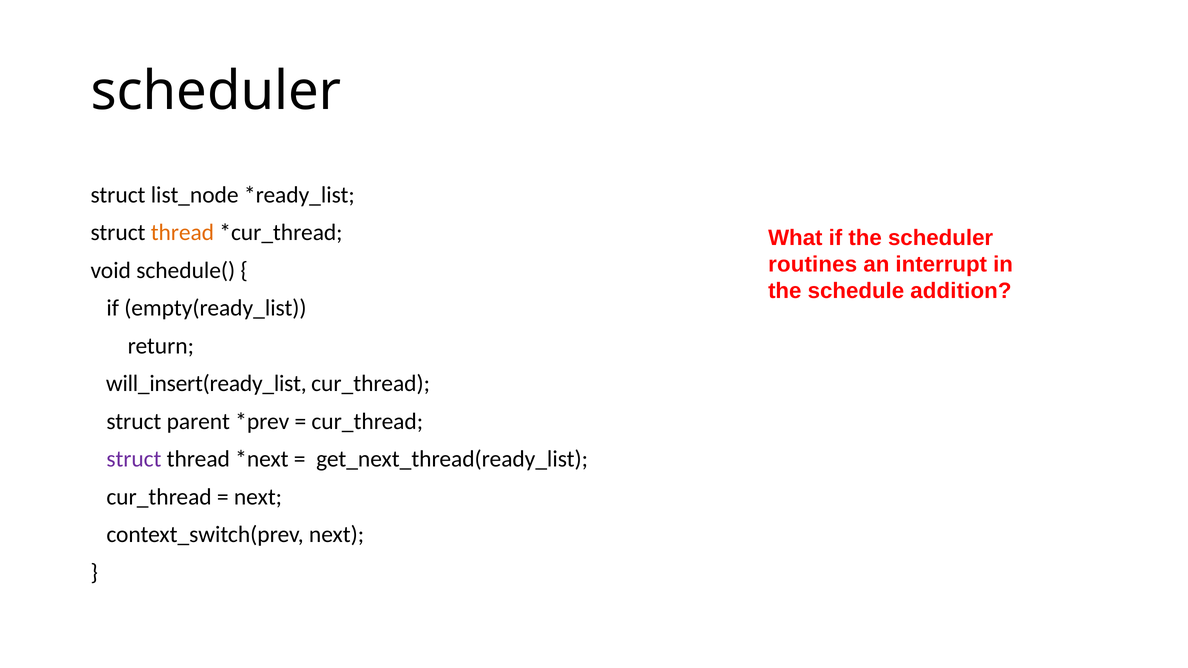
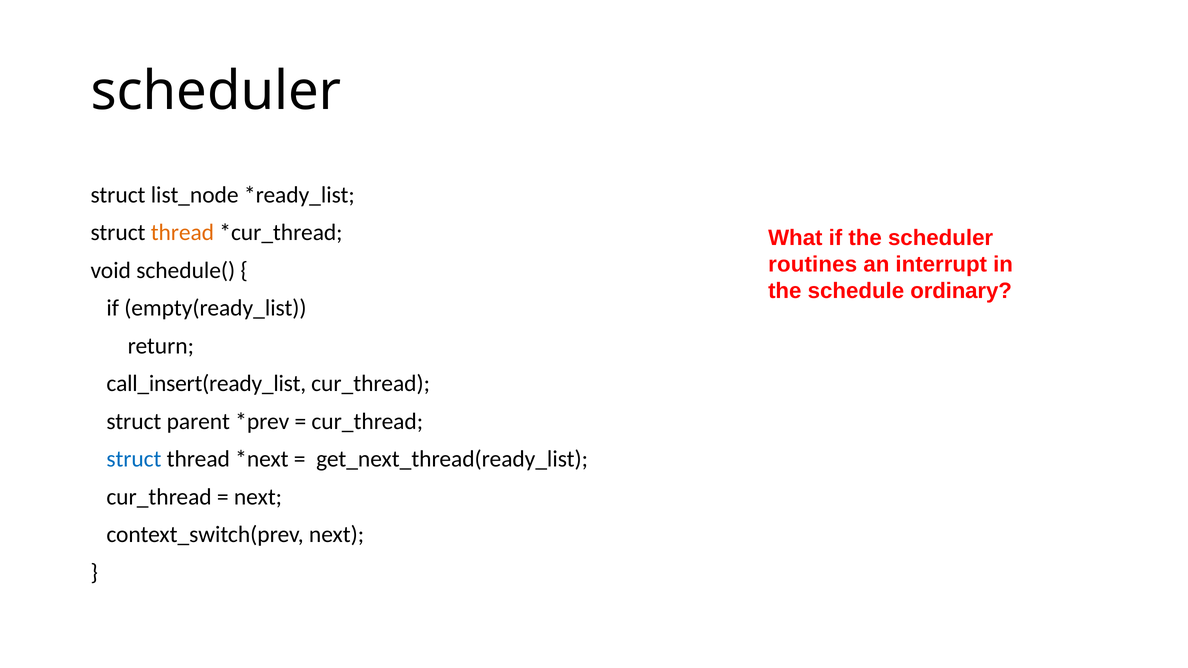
addition: addition -> ordinary
will_insert(ready_list: will_insert(ready_list -> call_insert(ready_list
struct at (134, 459) colour: purple -> blue
